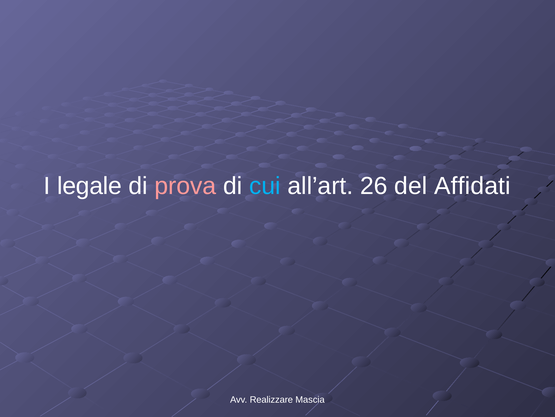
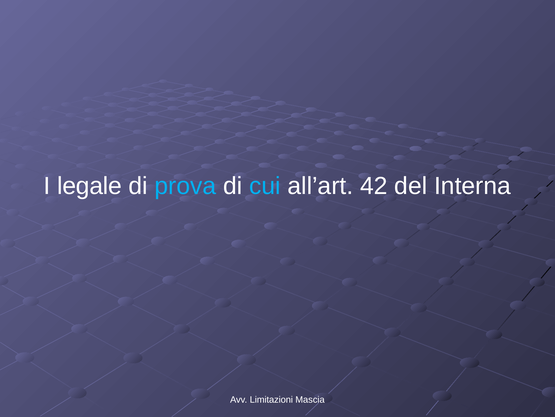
prova colour: pink -> light blue
26: 26 -> 42
Affidati: Affidati -> Interna
Realizzare: Realizzare -> Limitazioni
